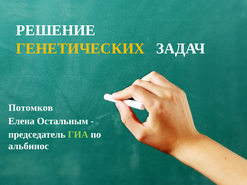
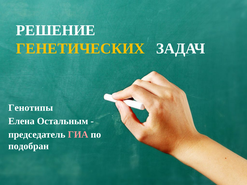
Потомков: Потомков -> Генотипы
ГИА colour: light green -> pink
альбинос: альбинос -> подобран
